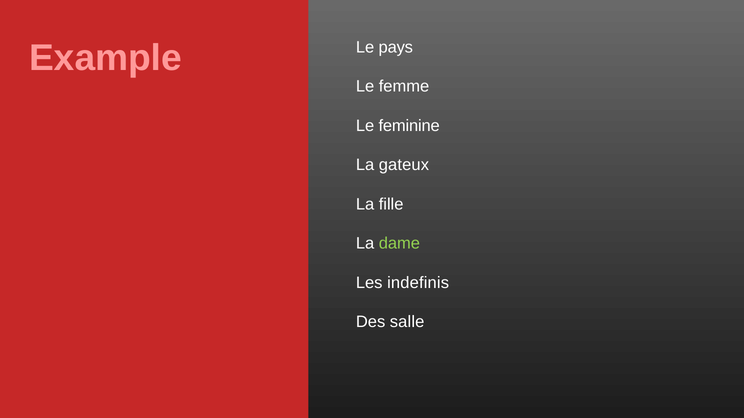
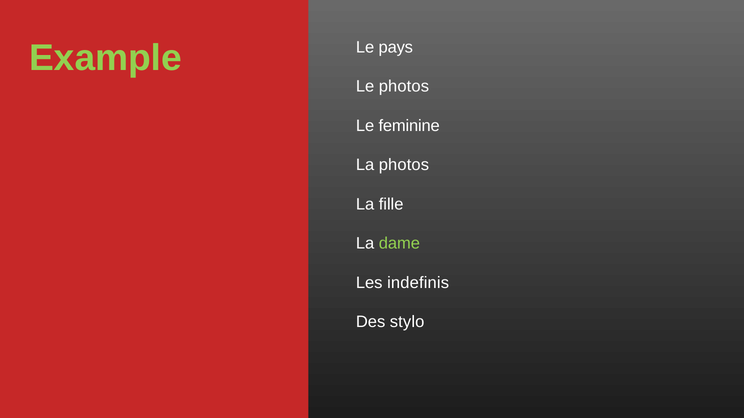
Example colour: pink -> light green
Le femme: femme -> photos
La gateux: gateux -> photos
salle: salle -> stylo
